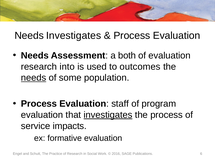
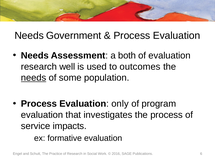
Needs Investigates: Investigates -> Government
into: into -> well
staff: staff -> only
investigates at (108, 115) underline: present -> none
